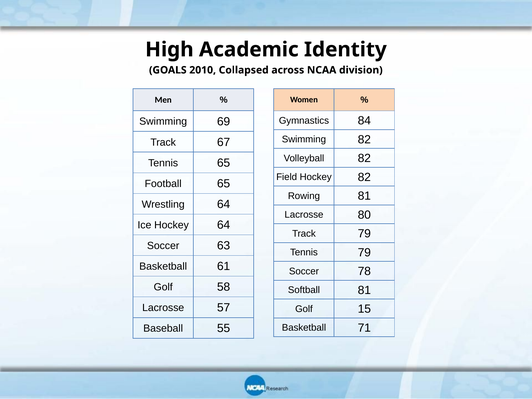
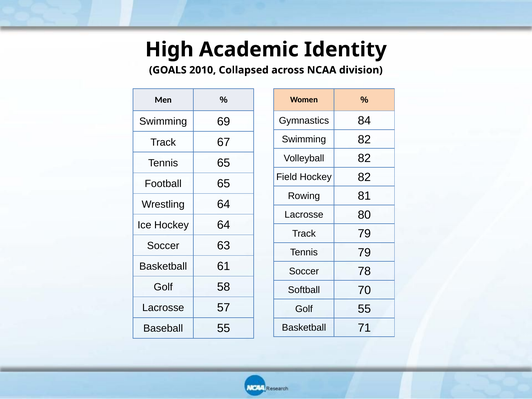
Softball 81: 81 -> 70
Golf 15: 15 -> 55
